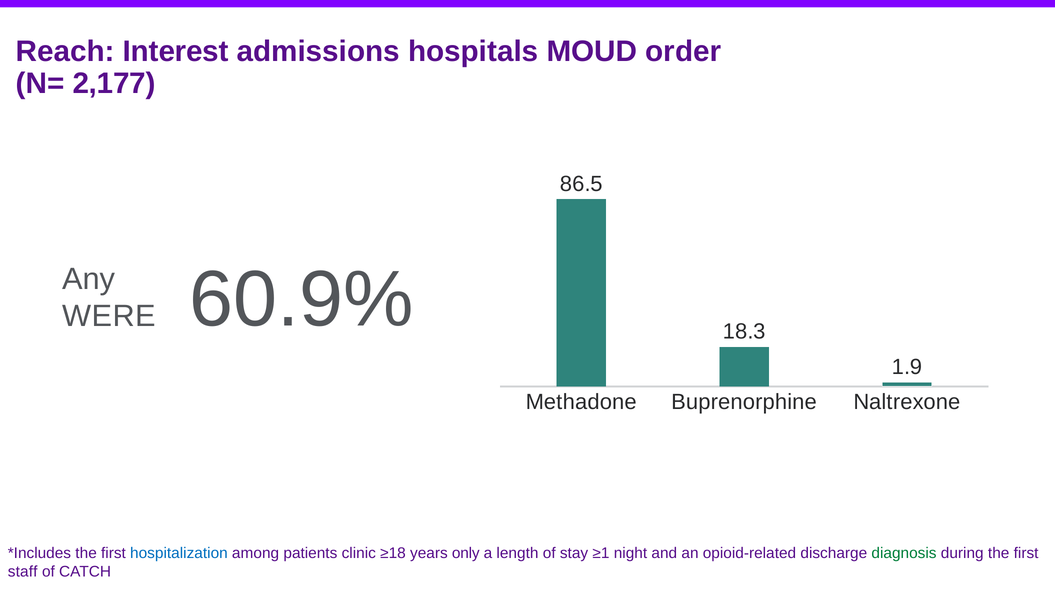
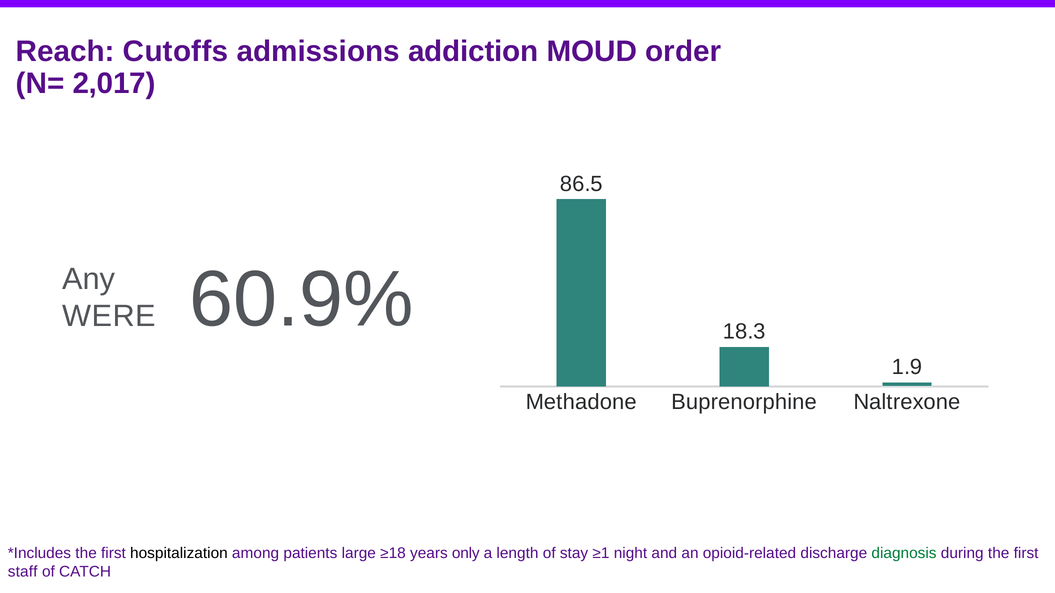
Interest: Interest -> Cutoffs
hospitals: hospitals -> addiction
2,177: 2,177 -> 2,017
hospitalization colour: blue -> black
clinic: clinic -> large
